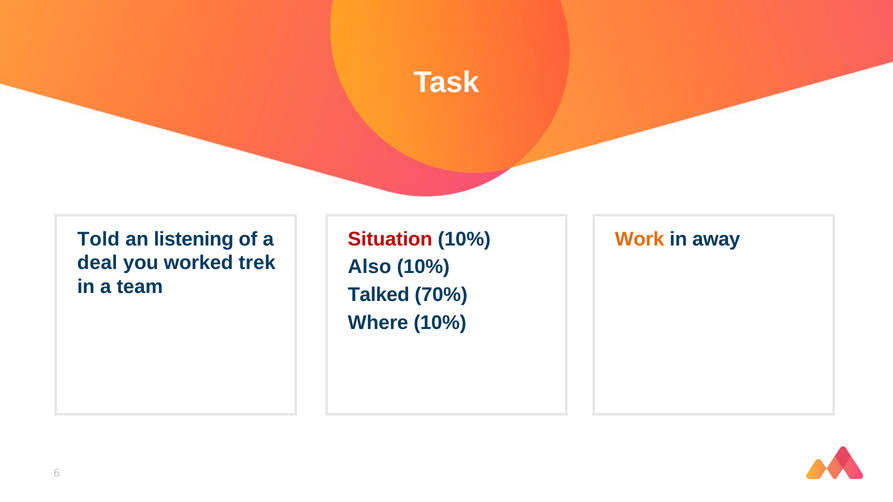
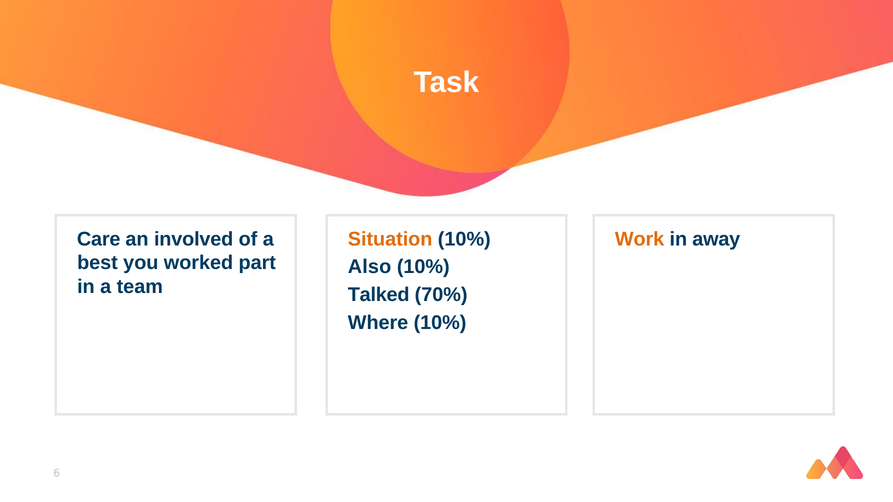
Told: Told -> Care
listening: listening -> involved
Situation colour: red -> orange
deal: deal -> best
trek: trek -> part
